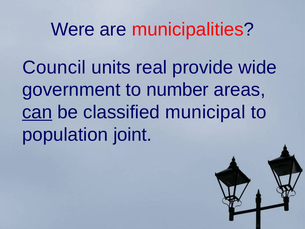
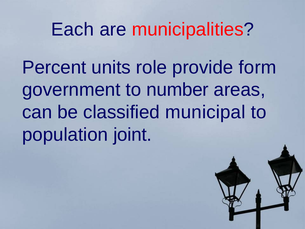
Were: Were -> Each
Council: Council -> Percent
real: real -> role
wide: wide -> form
can underline: present -> none
